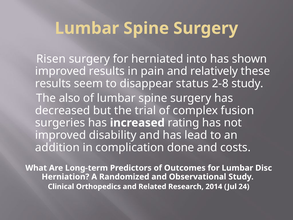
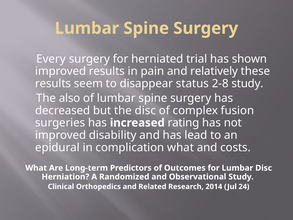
Risen: Risen -> Every
into: into -> trial
the trial: trial -> disc
addition: addition -> epidural
complication done: done -> what
